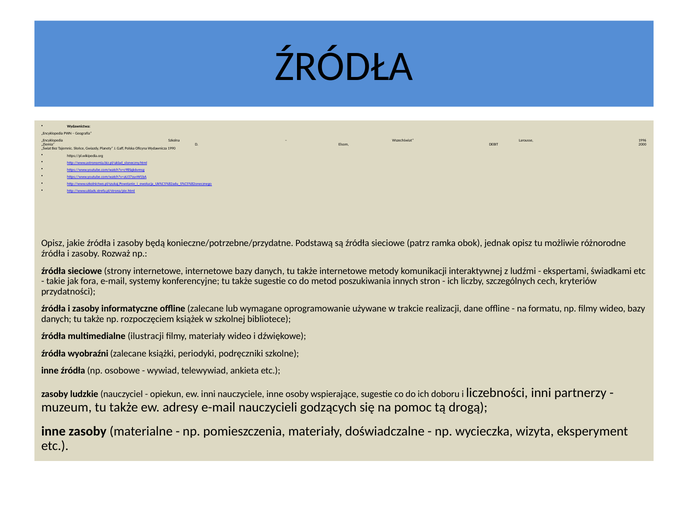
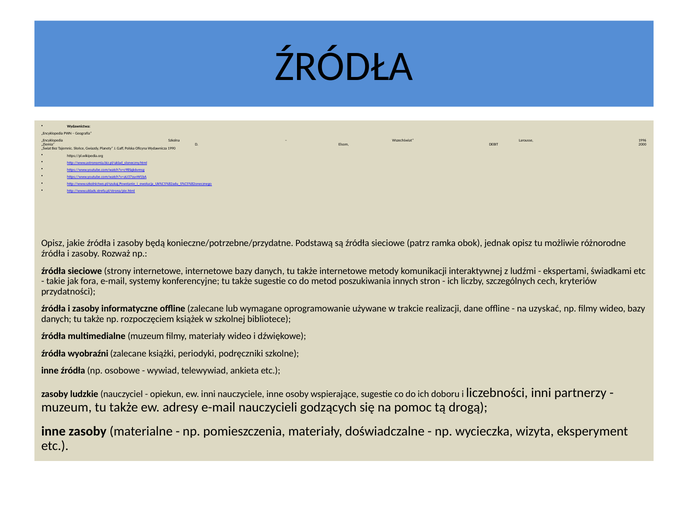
formatu: formatu -> uzyskać
multimedialne ilustracji: ilustracji -> muzeum
